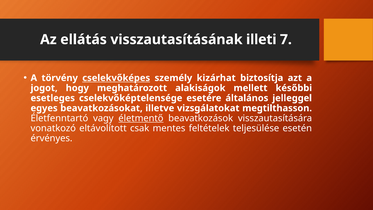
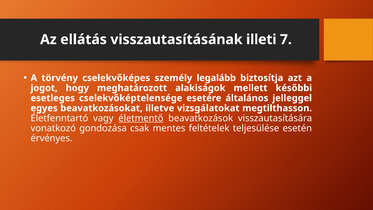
cselekvőképes underline: present -> none
kizárhat: kizárhat -> legalább
eltávolított: eltávolított -> gondozása
